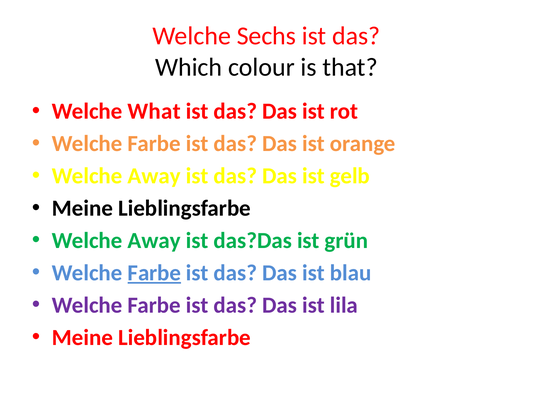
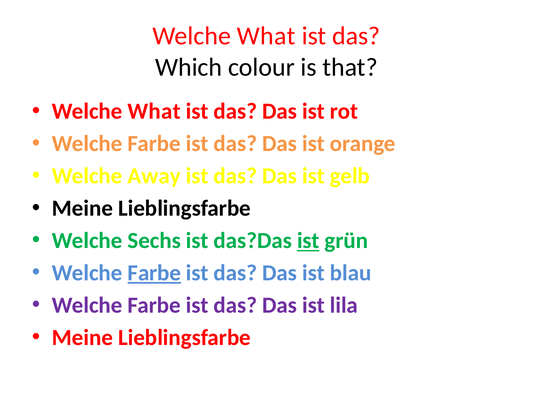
Sechs at (266, 36): Sechs -> What
Away at (154, 241): Away -> Sechs
ist at (308, 241) underline: none -> present
